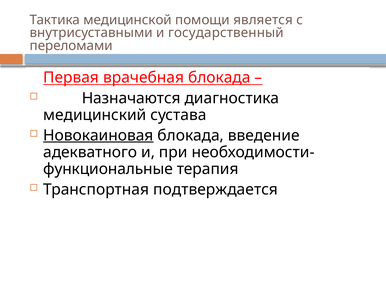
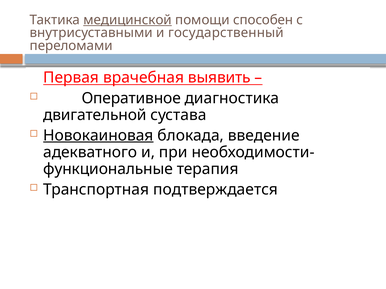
медицинской underline: none -> present
является: является -> способен
врачебная блокада: блокада -> выявить
Назначаются: Назначаются -> Оперативное
медицинский: медицинский -> двигательной
